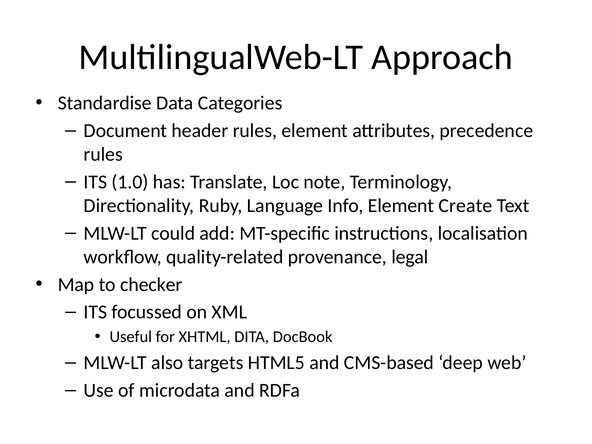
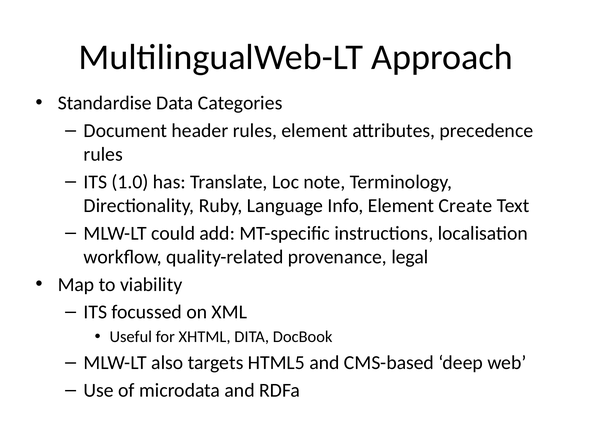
checker: checker -> viability
